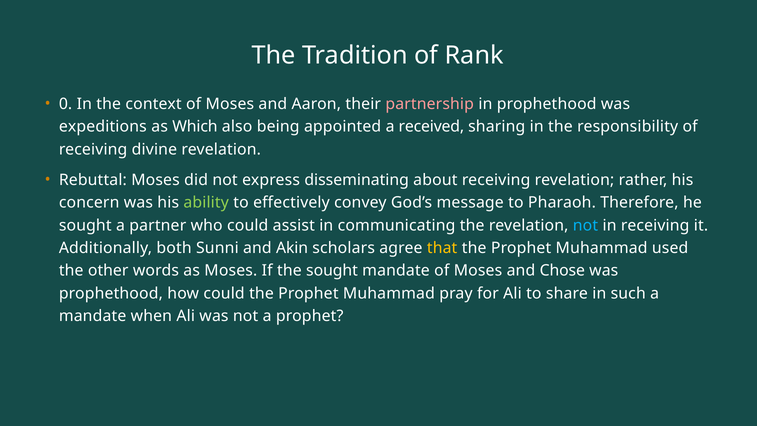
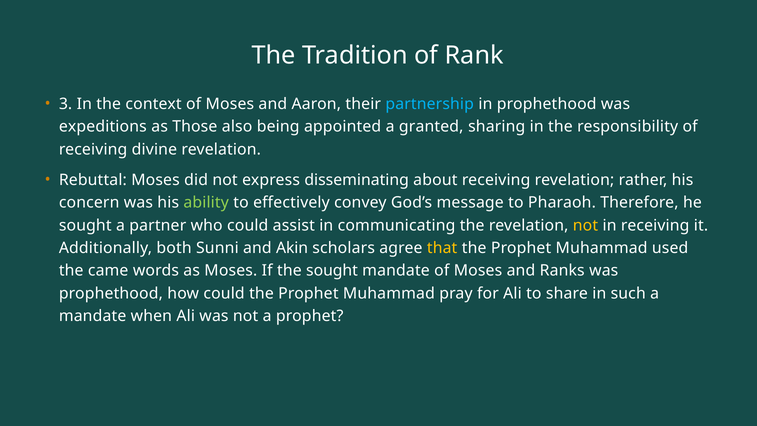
0: 0 -> 3
partnership colour: pink -> light blue
Which: Which -> Those
received: received -> granted
not at (585, 225) colour: light blue -> yellow
other: other -> came
Chose: Chose -> Ranks
